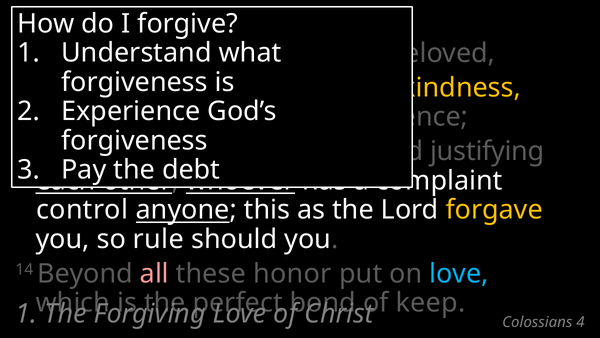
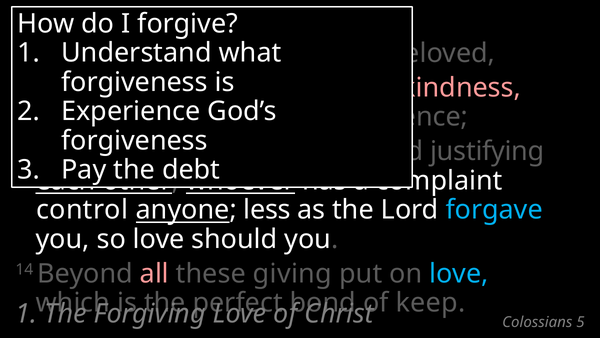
kindness colour: yellow -> pink
this: this -> less
forgave colour: yellow -> light blue
so rule: rule -> love
honor: honor -> giving
4: 4 -> 5
